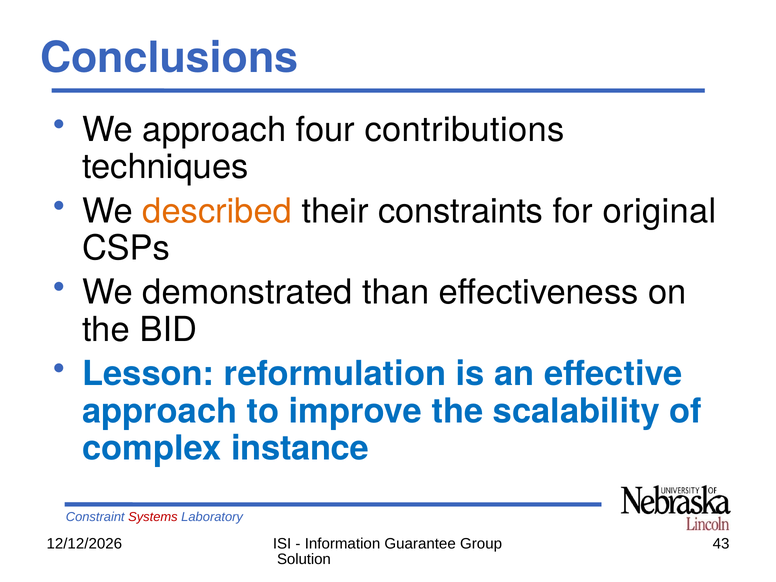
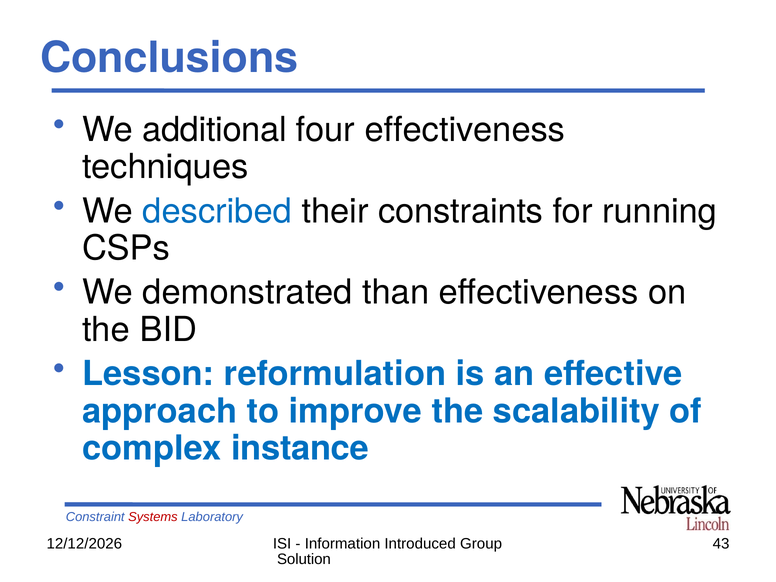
We approach: approach -> additional
four contributions: contributions -> effectiveness
described colour: orange -> blue
original: original -> running
Guarantee: Guarantee -> Introduced
